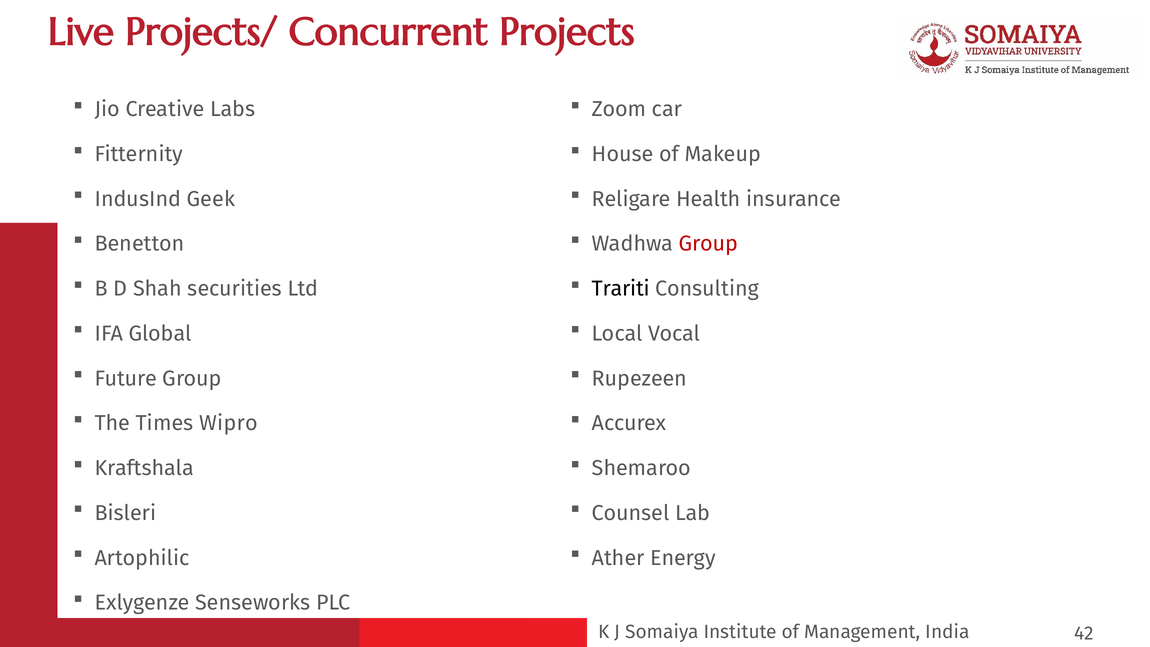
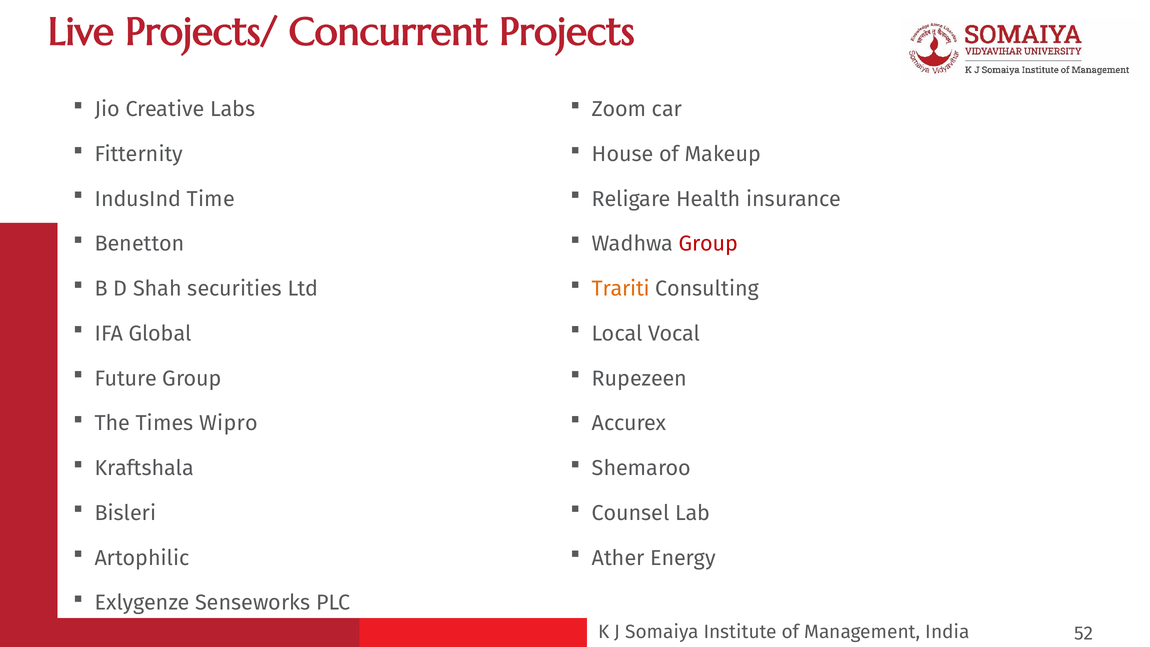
Geek: Geek -> Time
Trariti colour: black -> orange
42: 42 -> 52
